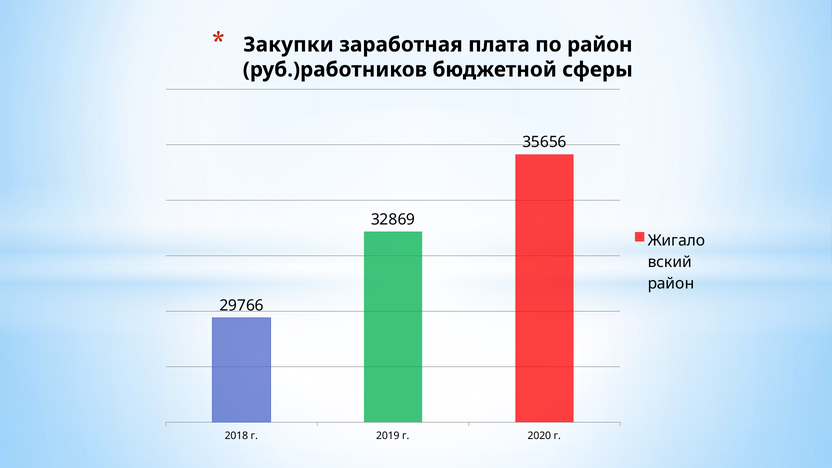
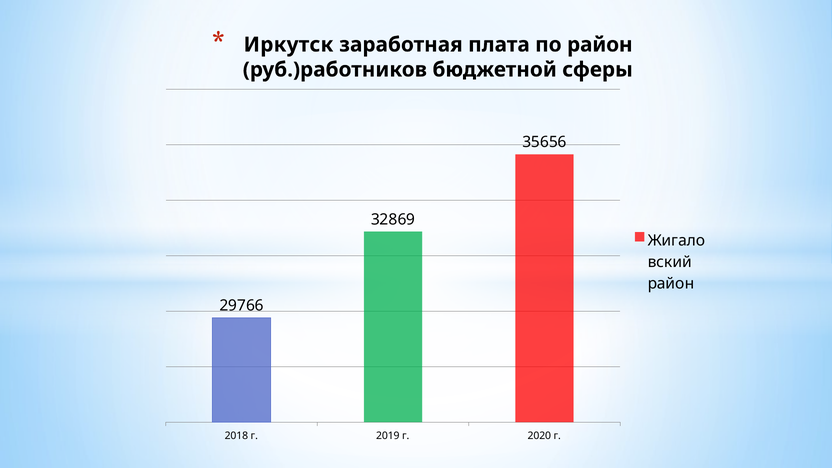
Закупки: Закупки -> Иркутск
